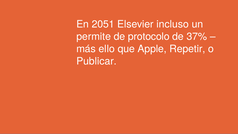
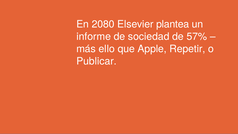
2051: 2051 -> 2080
incluso: incluso -> plantea
permite: permite -> informe
protocolo: protocolo -> sociedad
37%: 37% -> 57%
